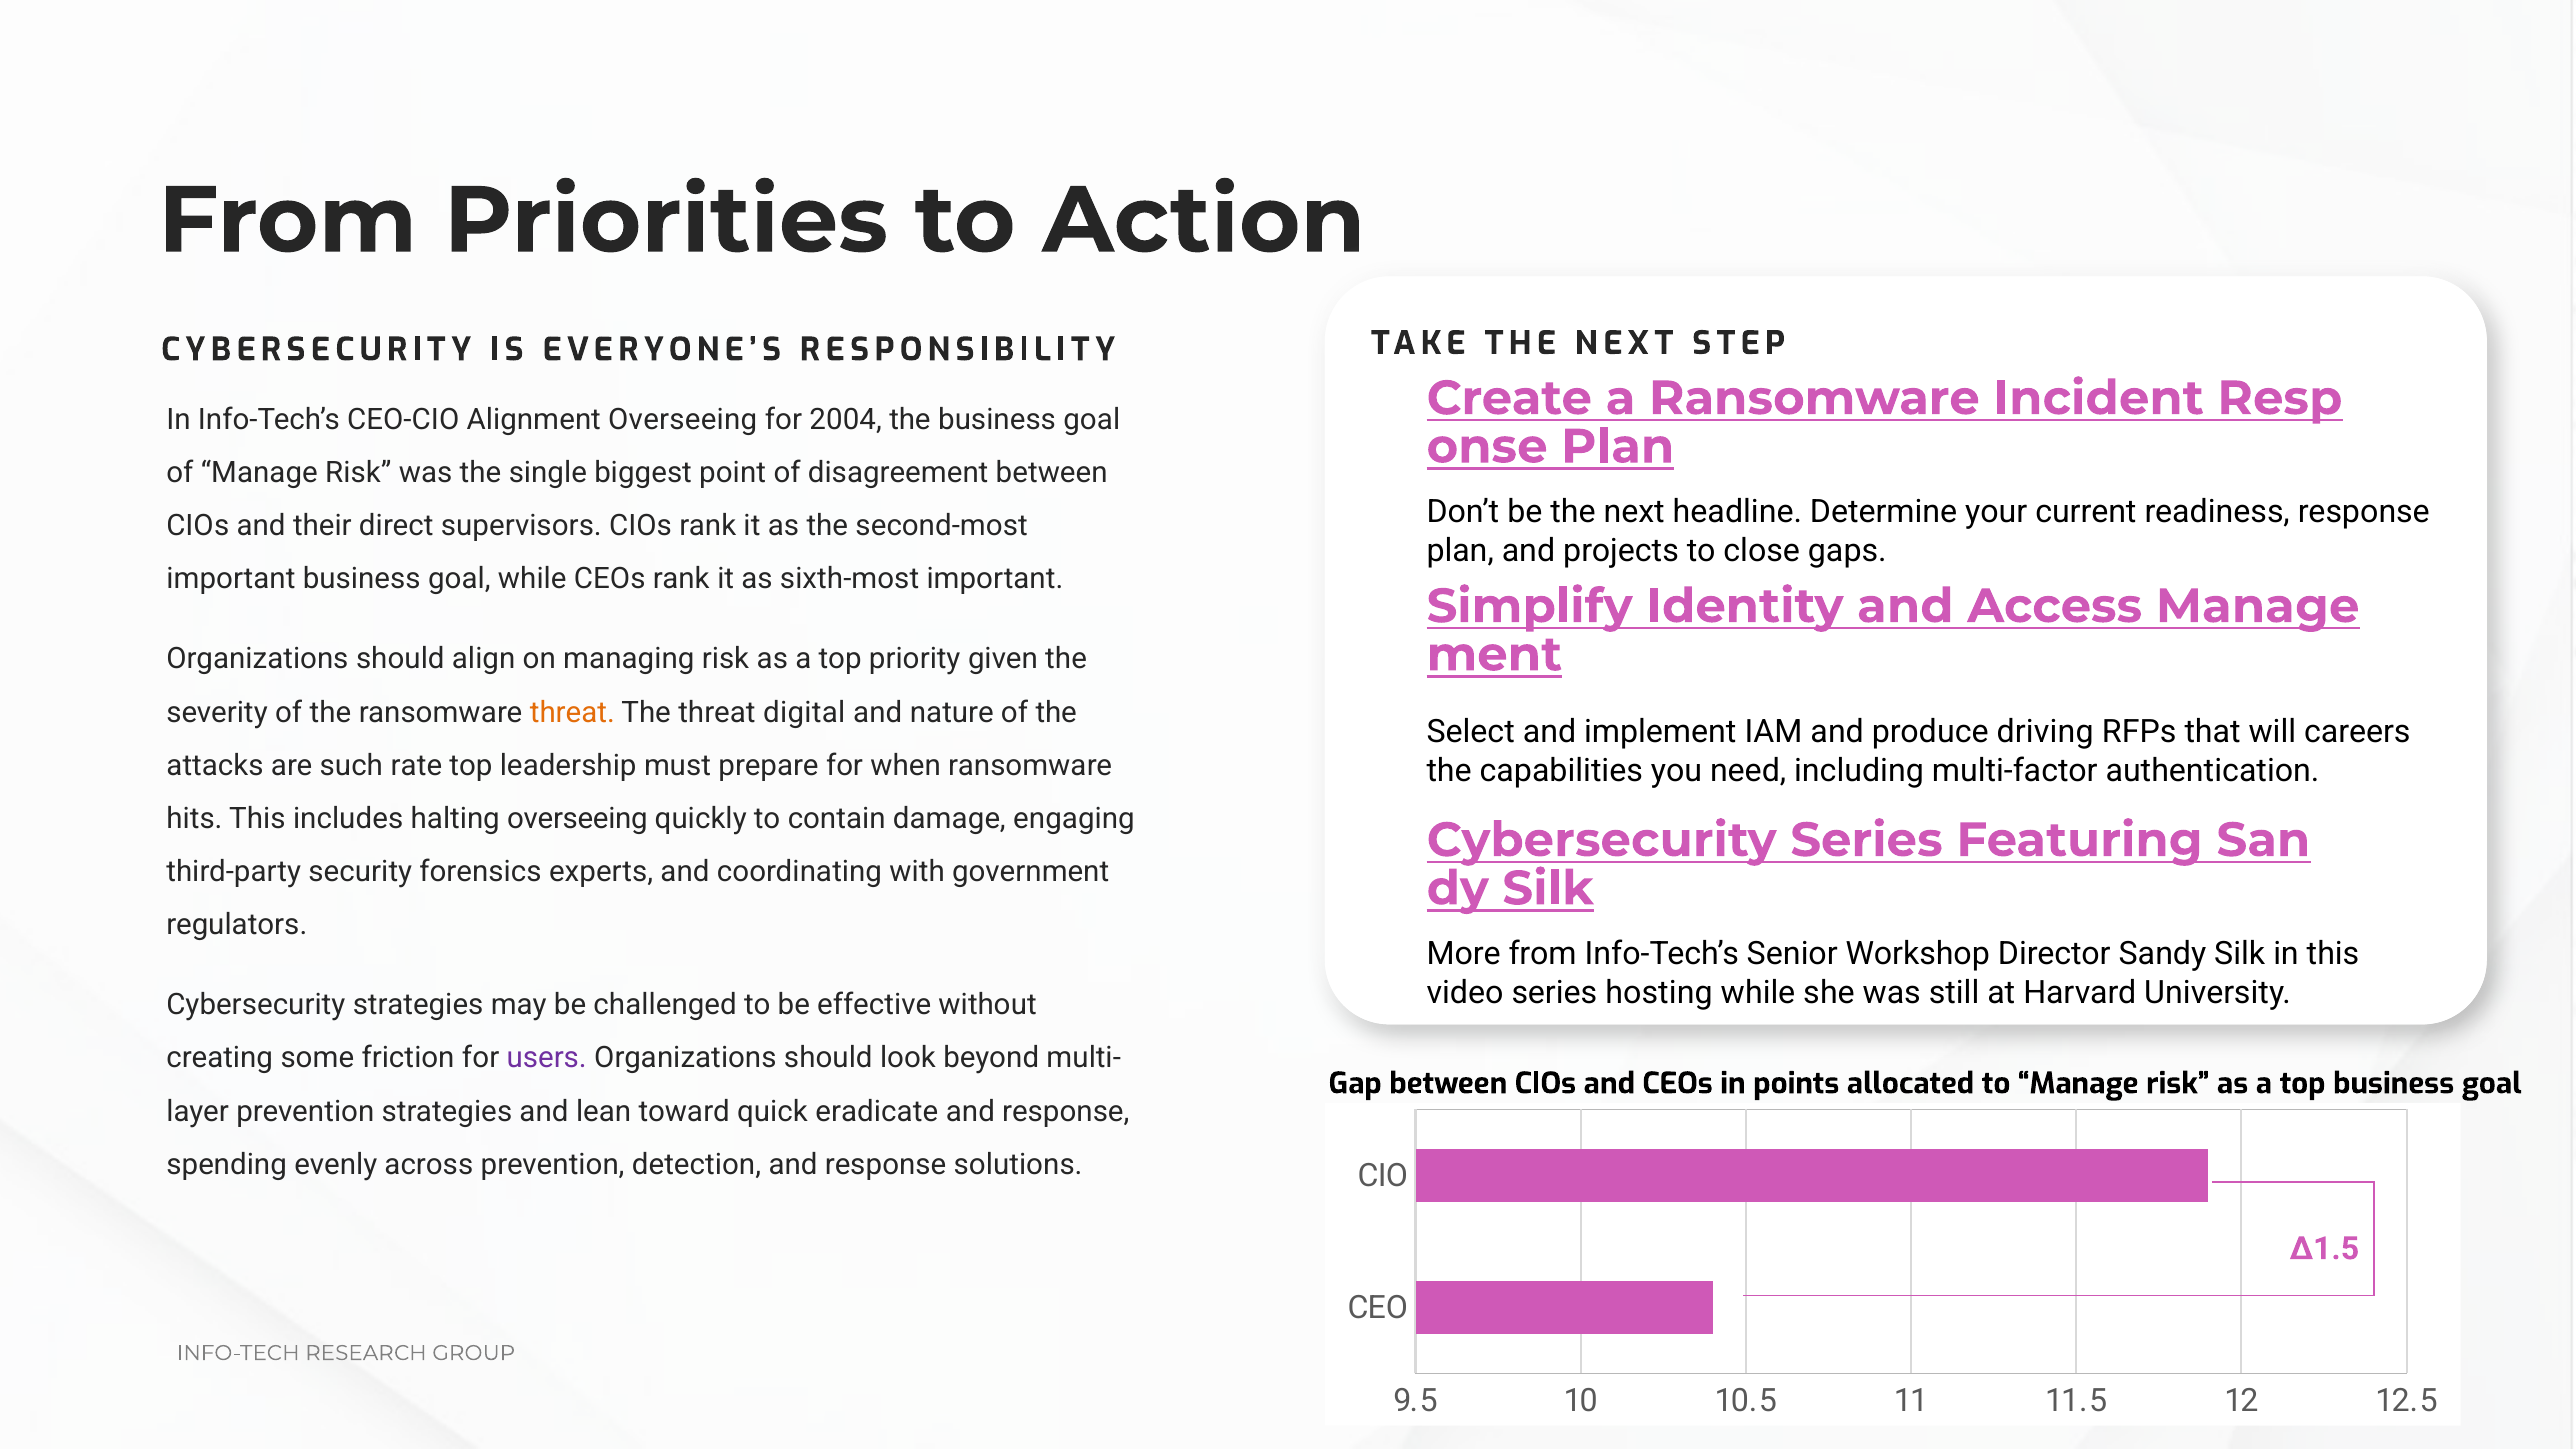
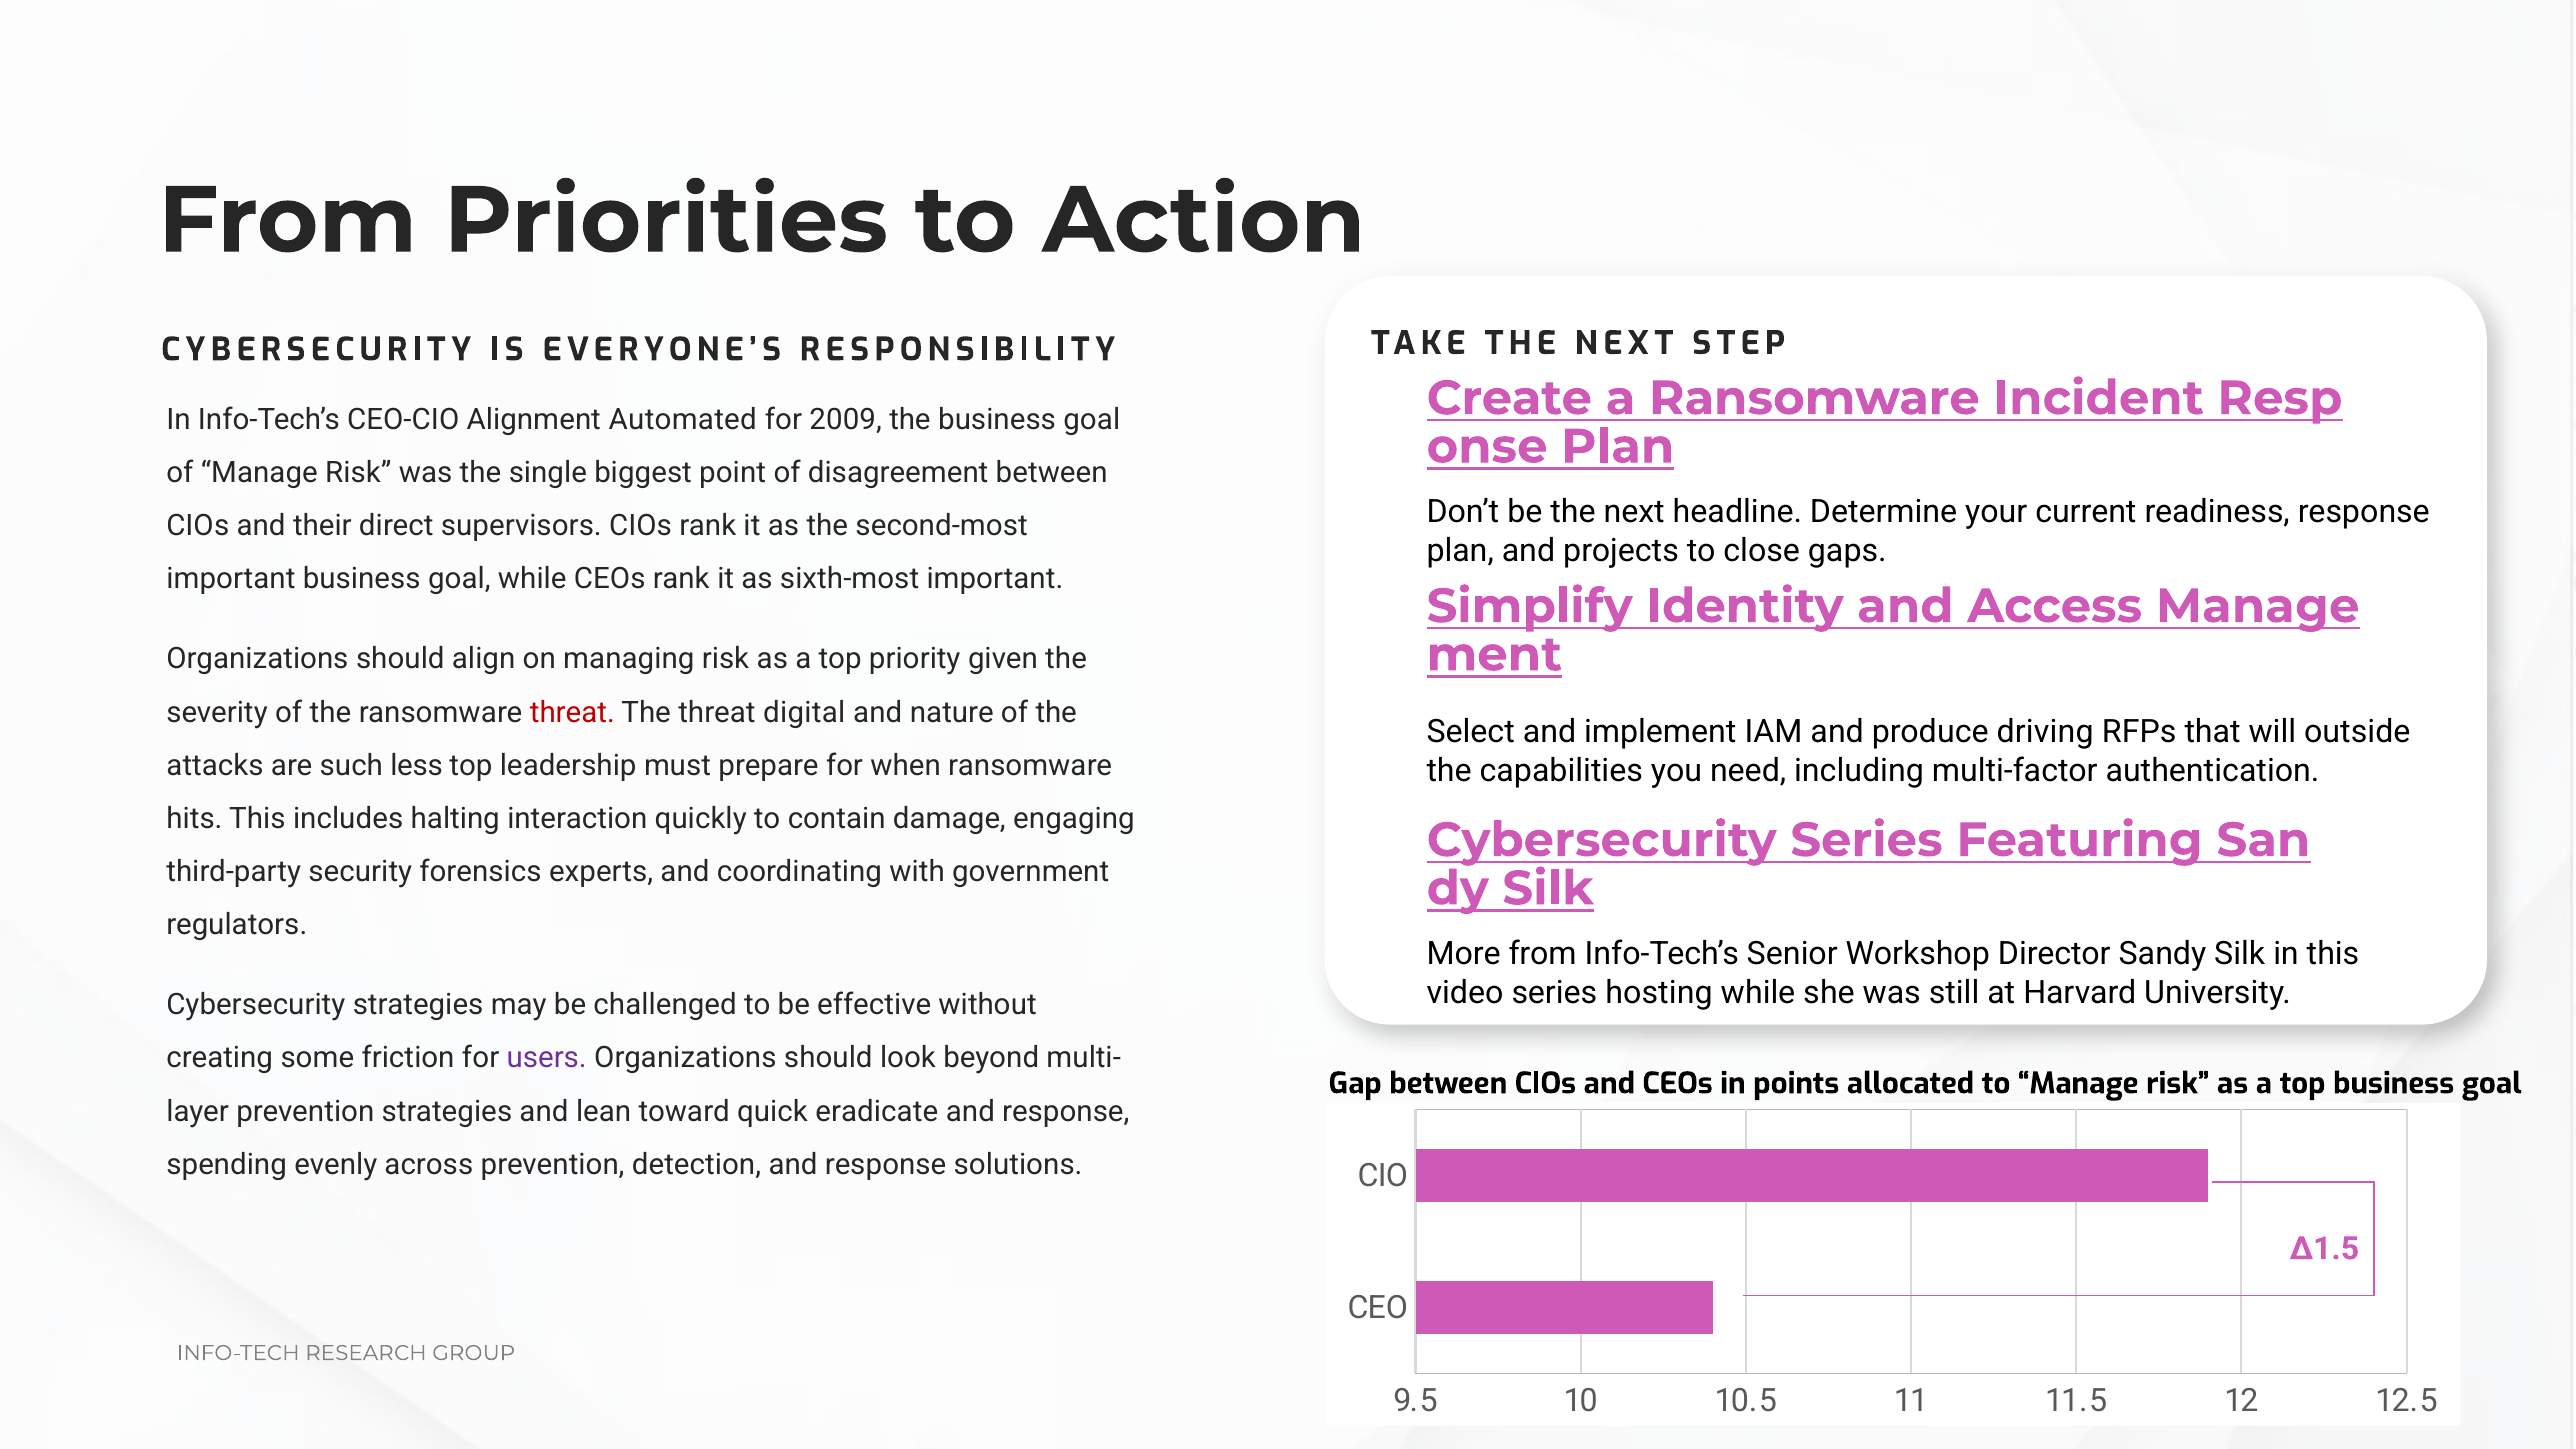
Alignment Overseeing: Overseeing -> Automated
2004: 2004 -> 2009
threat at (572, 712) colour: orange -> red
careers: careers -> outside
rate: rate -> less
halting overseeing: overseeing -> interaction
